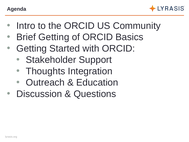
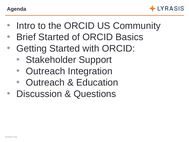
Brief Getting: Getting -> Started
Thoughts at (46, 71): Thoughts -> Outreach
